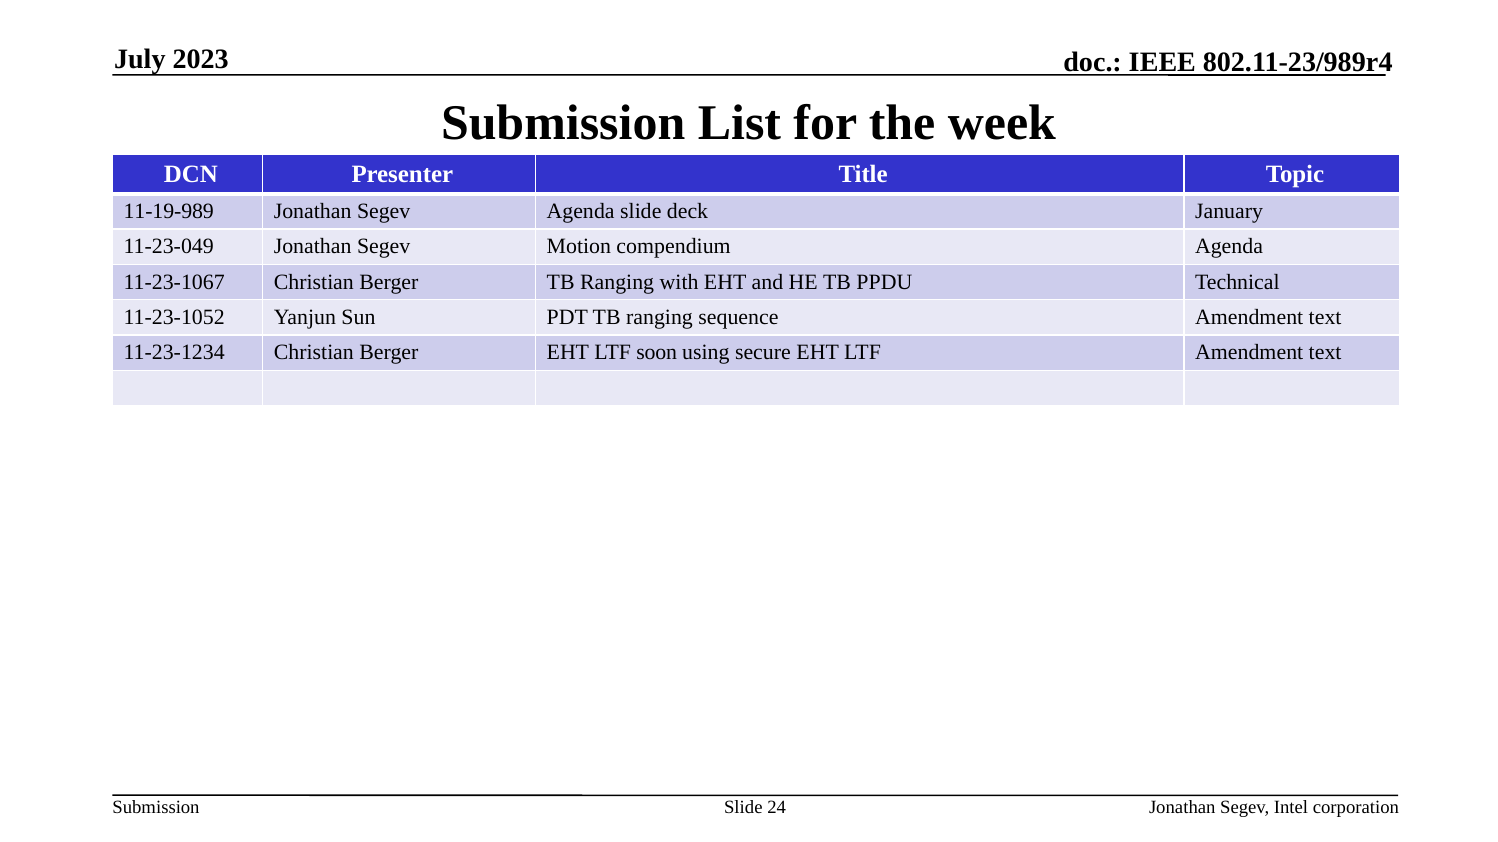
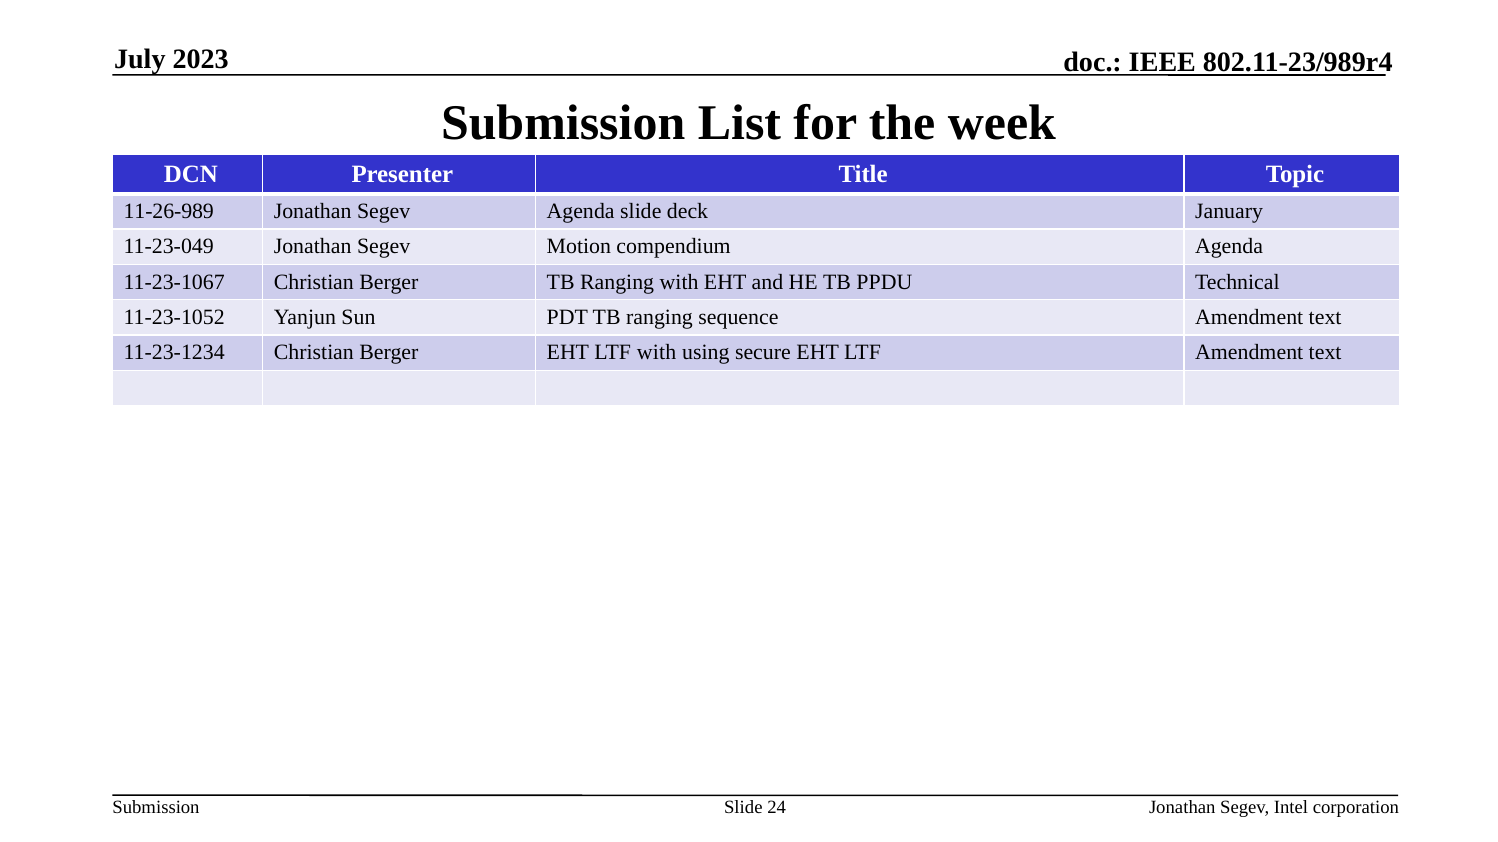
11-19-989: 11-19-989 -> 11-26-989
LTF soon: soon -> with
